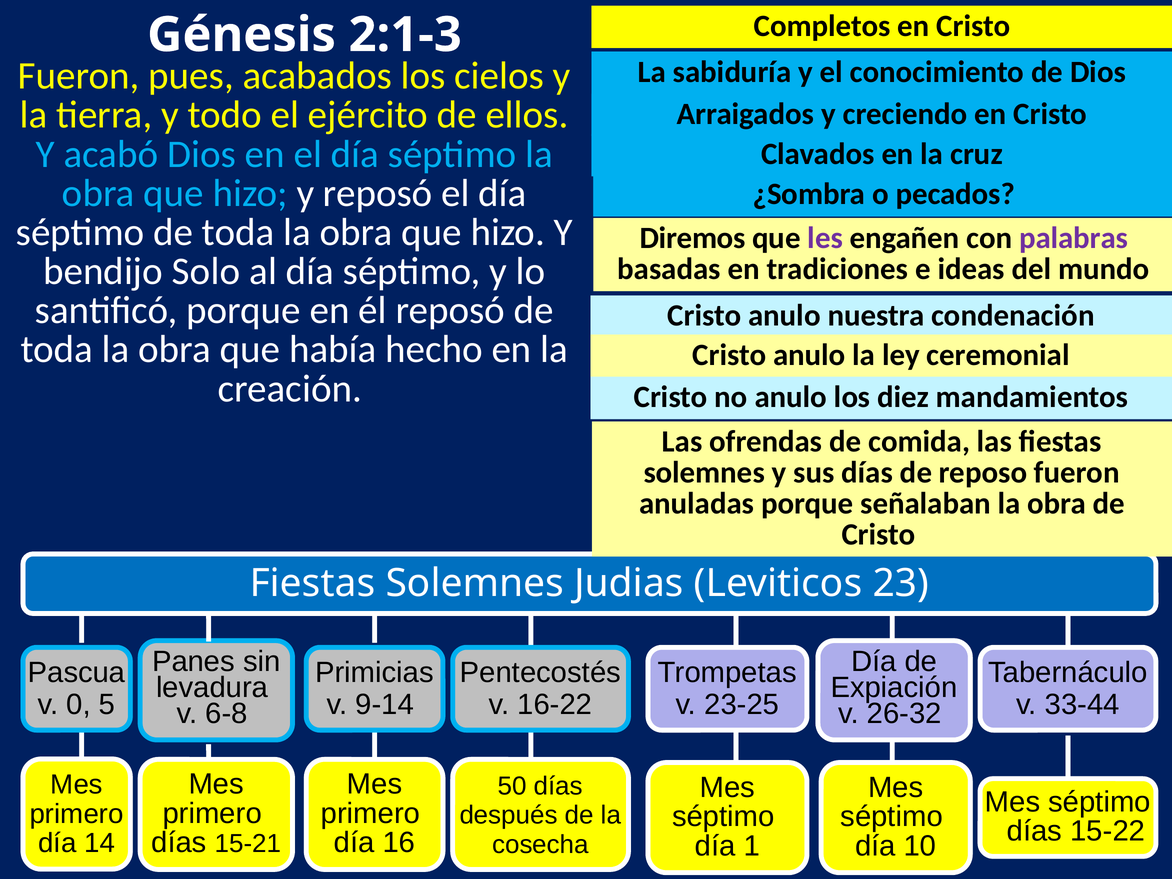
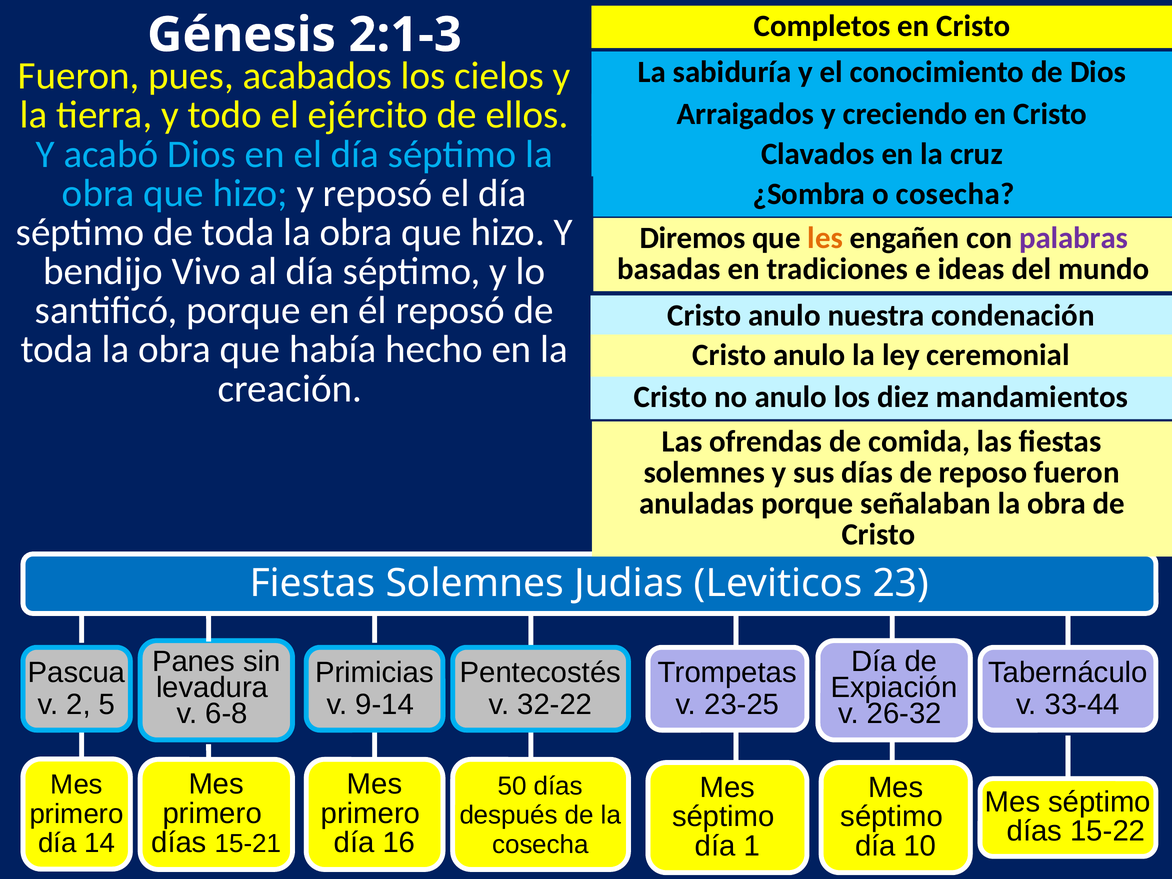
o pecados: pecados -> cosecha
les colour: purple -> orange
Solo: Solo -> Vivo
0: 0 -> 2
16-22: 16-22 -> 32-22
